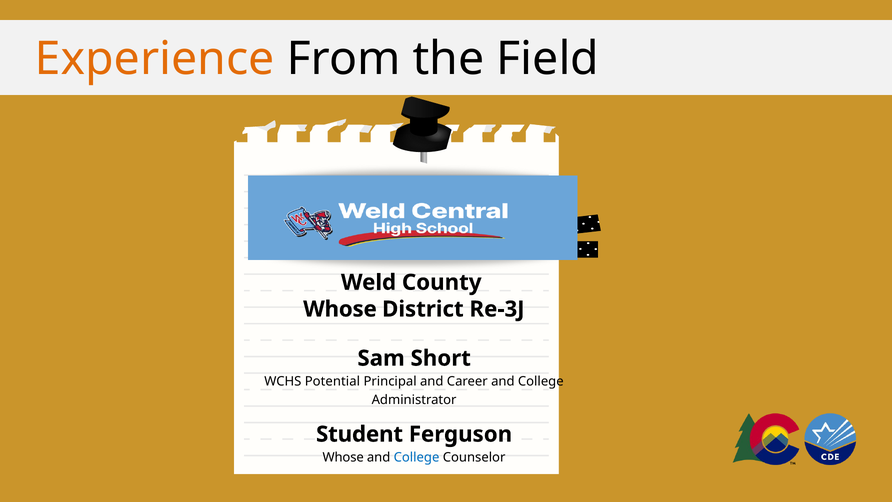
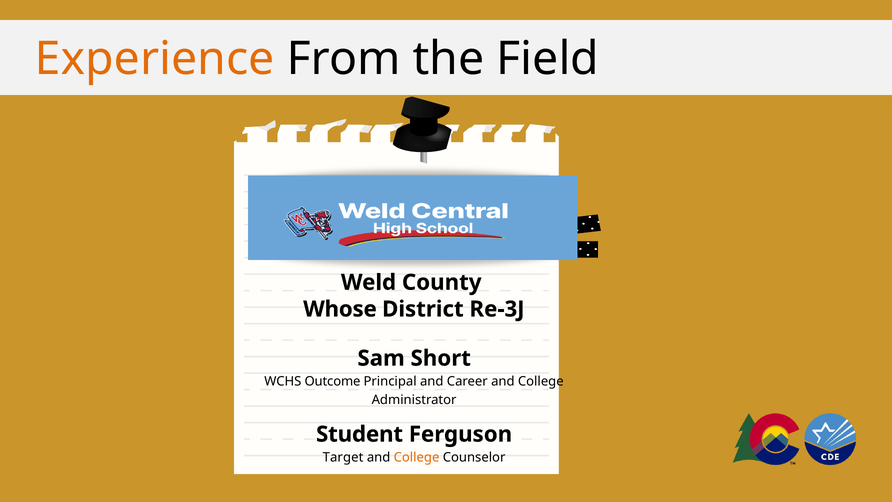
Potential: Potential -> Outcome
Whose at (343, 457): Whose -> Target
College at (417, 457) colour: blue -> orange
